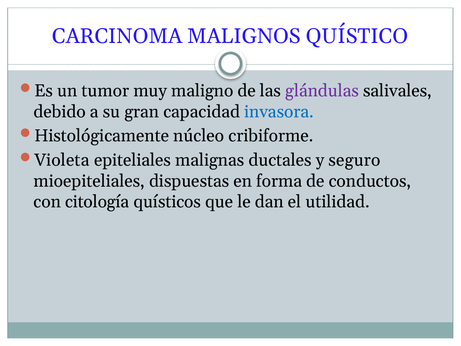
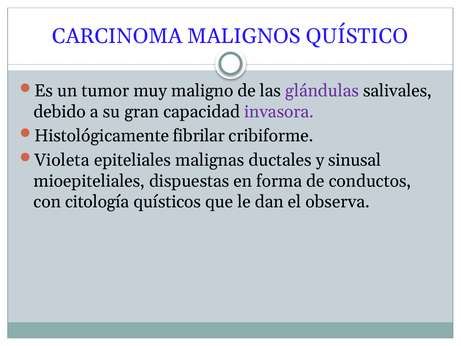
invasora colour: blue -> purple
núcleo: núcleo -> fibrilar
seguro: seguro -> sinusal
utilidad: utilidad -> observa
